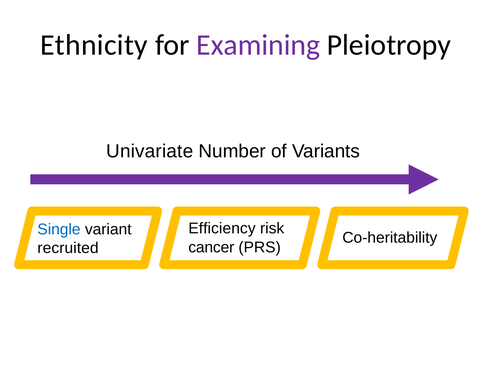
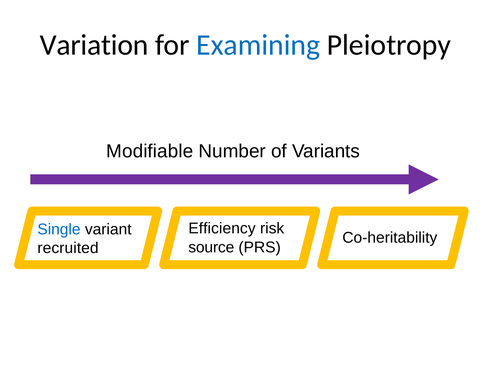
Ethnicity: Ethnicity -> Variation
Examining colour: purple -> blue
Univariate: Univariate -> Modifiable
cancer: cancer -> source
